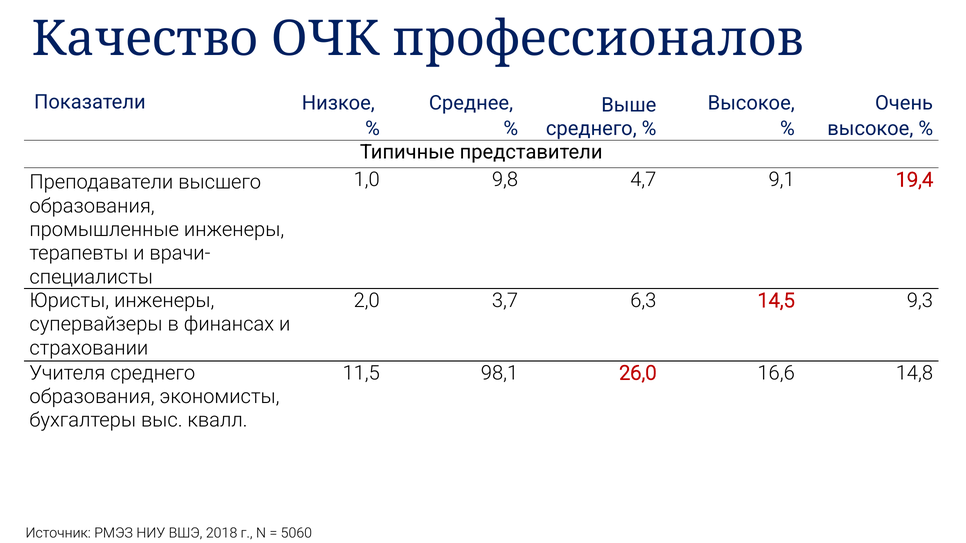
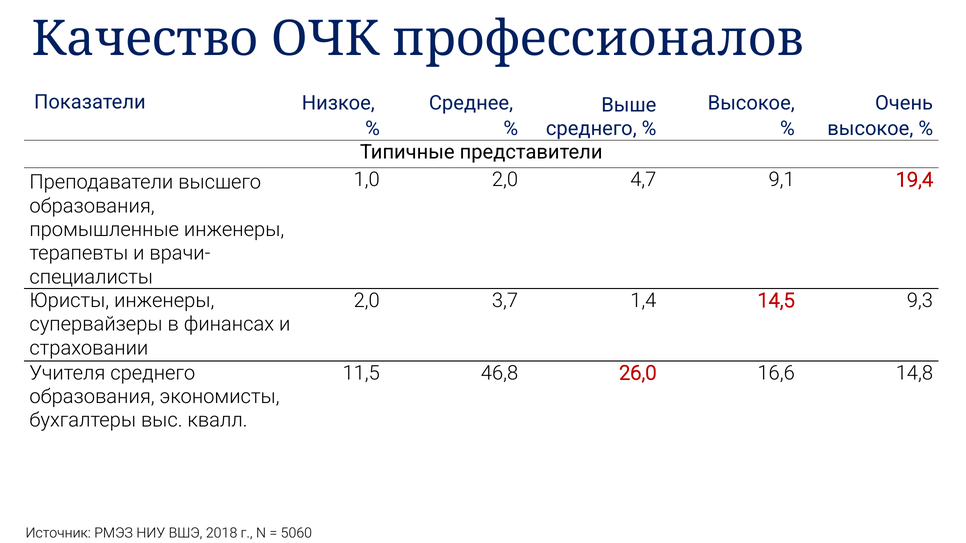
1,0 9,8: 9,8 -> 2,0
6,3: 6,3 -> 1,4
98,1: 98,1 -> 46,8
